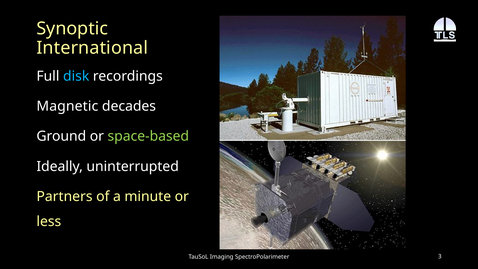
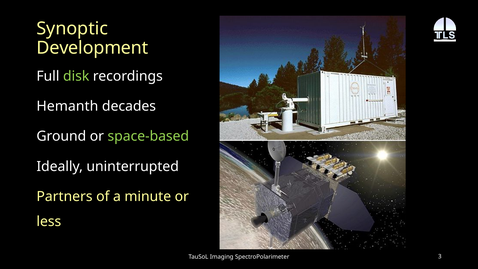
International: International -> Development
disk colour: light blue -> light green
Magnetic: Magnetic -> Hemanth
